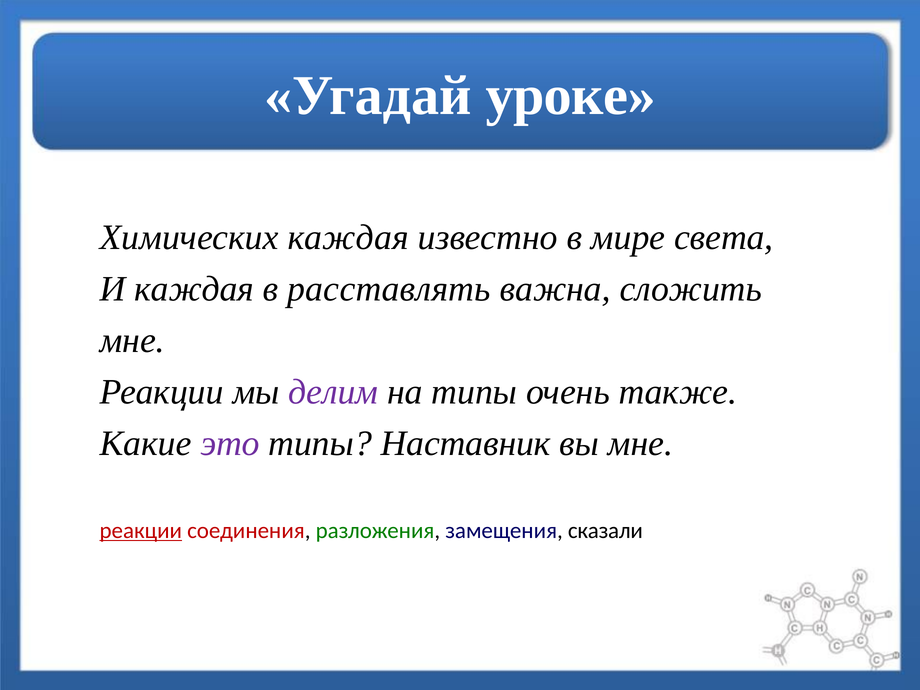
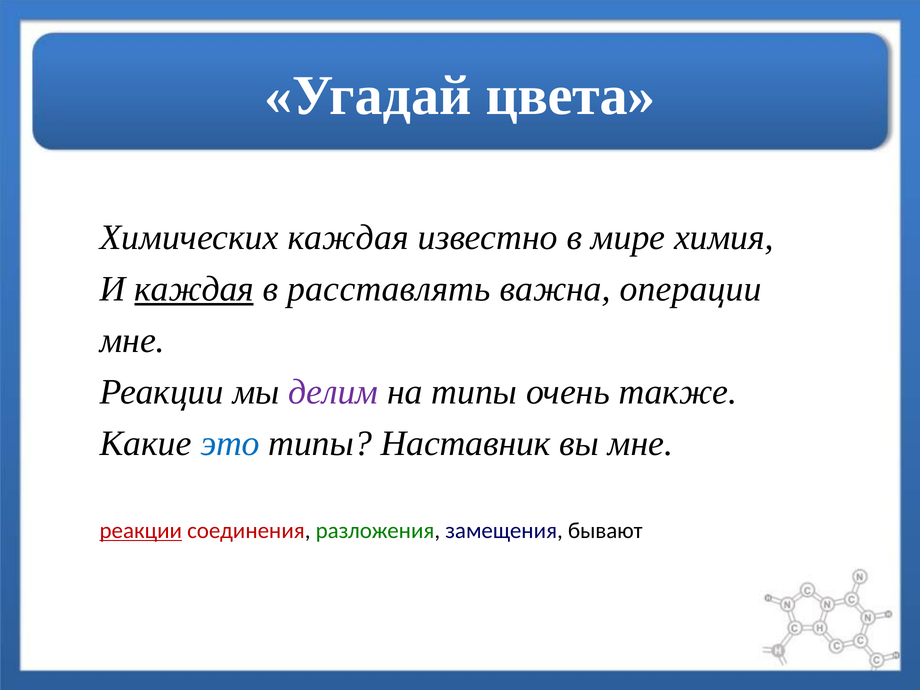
уроке: уроке -> цвета
света: света -> химия
каждая at (194, 289) underline: none -> present
сложить: сложить -> операции
это colour: purple -> blue
сказали: сказали -> бывают
